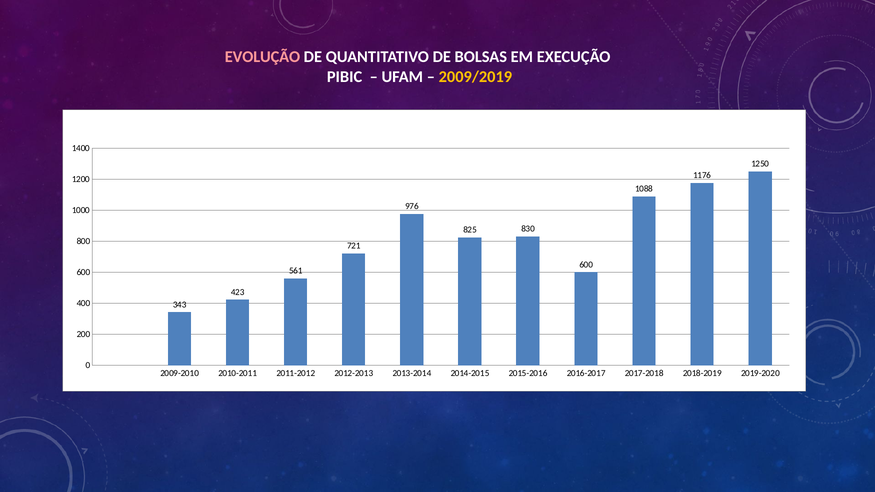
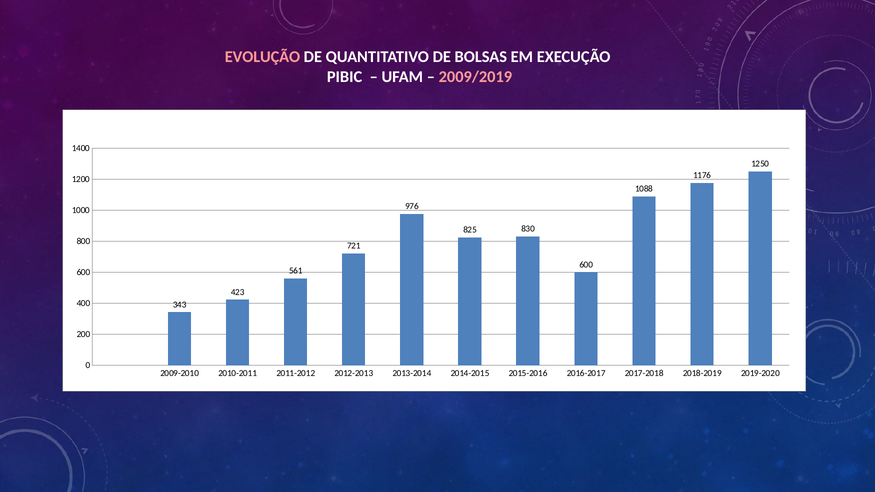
2009/2019 colour: yellow -> pink
